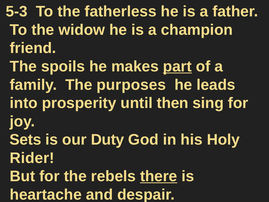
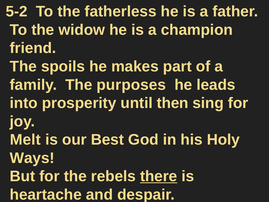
5-3: 5-3 -> 5-2
part underline: present -> none
Sets: Sets -> Melt
Duty: Duty -> Best
Rider: Rider -> Ways
